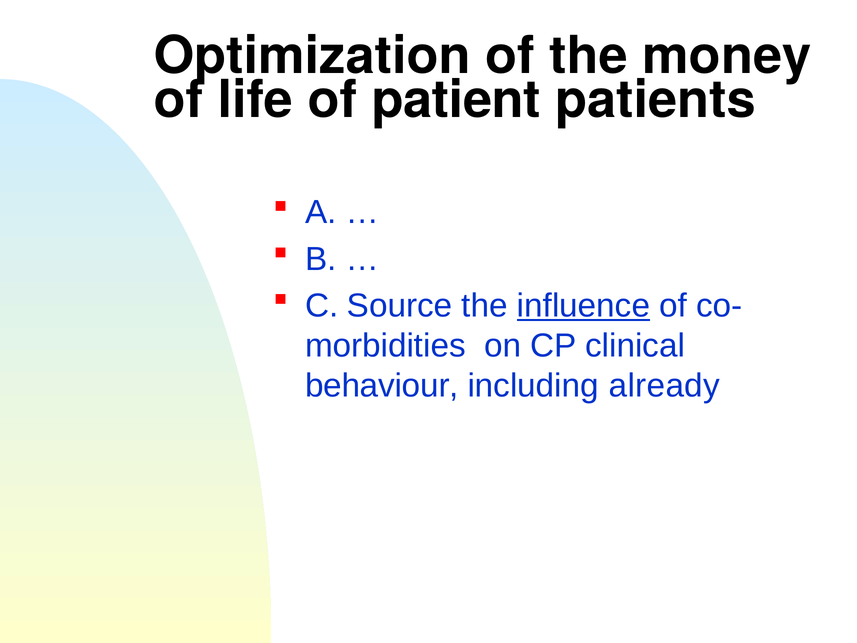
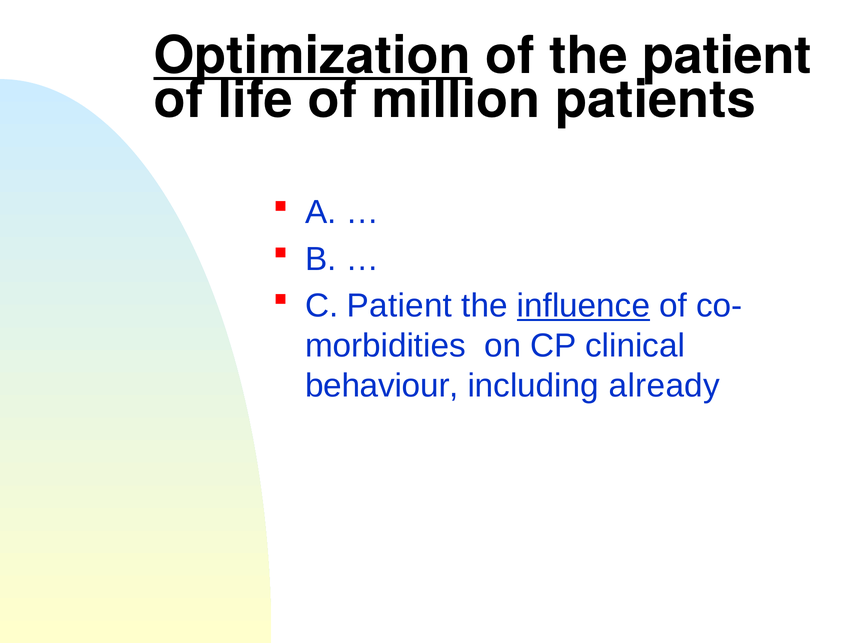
Optimization underline: none -> present
the money: money -> patient
patient: patient -> million
C Source: Source -> Patient
